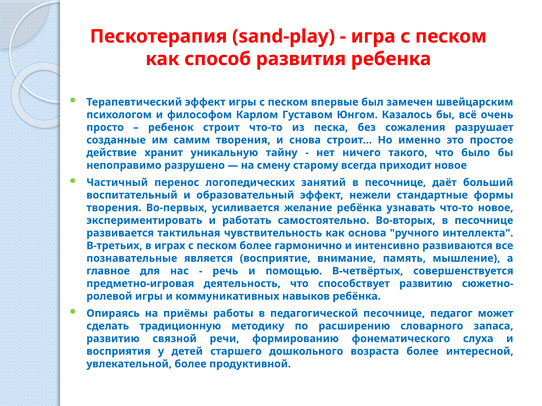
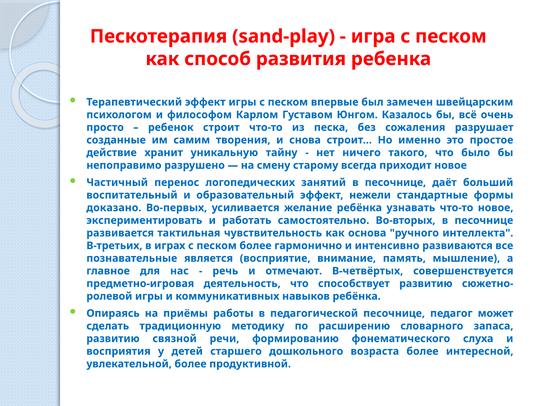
творения at (114, 208): творения -> доказано
помощью: помощью -> отмечают
